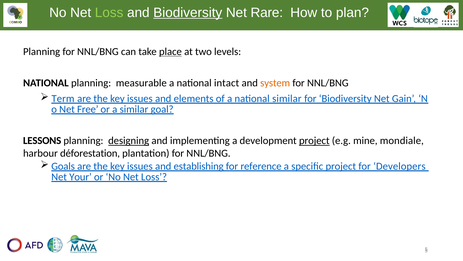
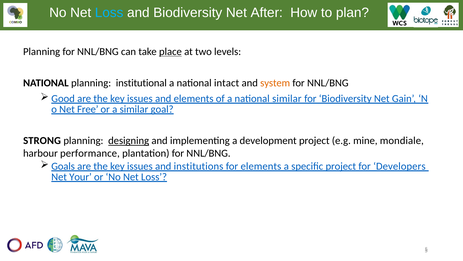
Loss at (109, 13) colour: light green -> light blue
Biodiversity at (188, 13) underline: present -> none
Rare: Rare -> After
measurable: measurable -> institutional
Term: Term -> Good
LESSONS: LESSONS -> STRONG
project at (314, 140) underline: present -> none
déforestation: déforestation -> performance
establishing: establishing -> institutions
for reference: reference -> elements
